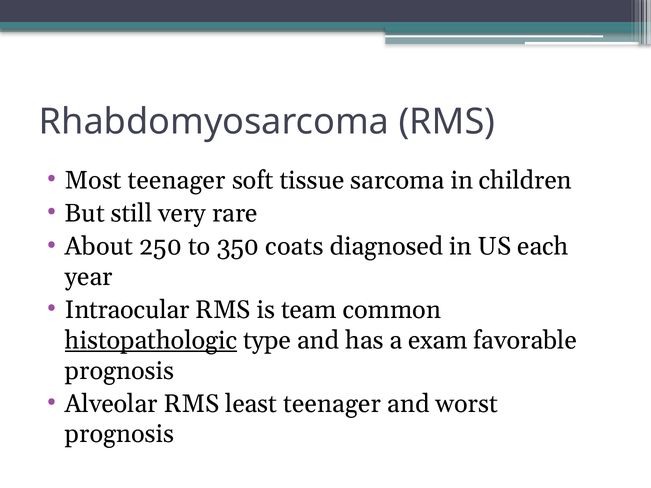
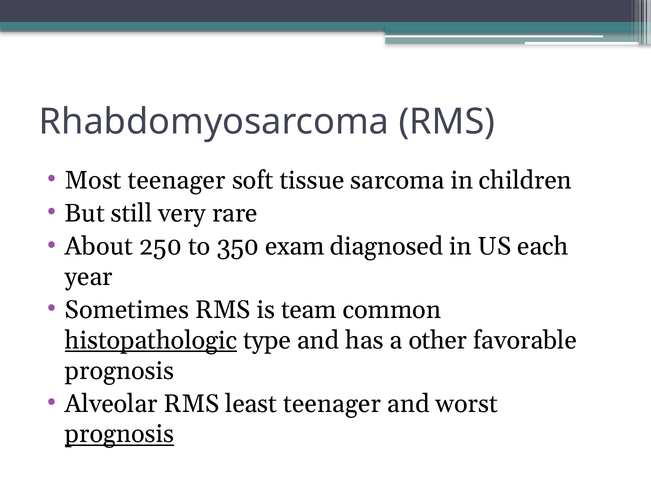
coats: coats -> exam
Intraocular: Intraocular -> Sometimes
exam: exam -> other
prognosis at (120, 434) underline: none -> present
